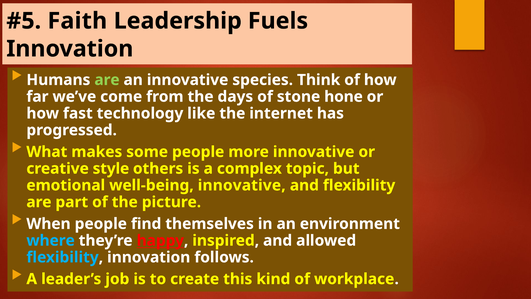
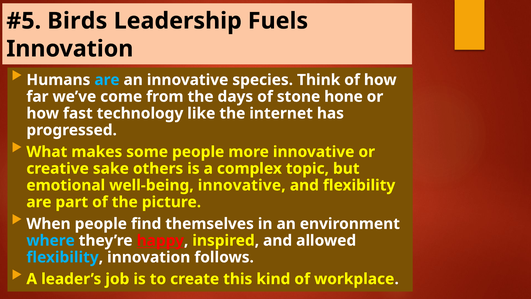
Faith: Faith -> Birds
are at (107, 80) colour: light green -> light blue
style: style -> sake
